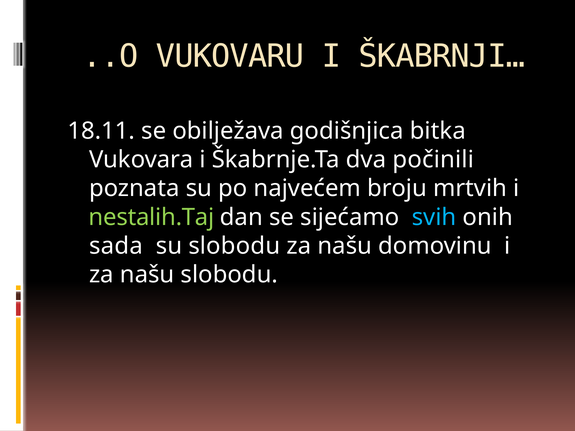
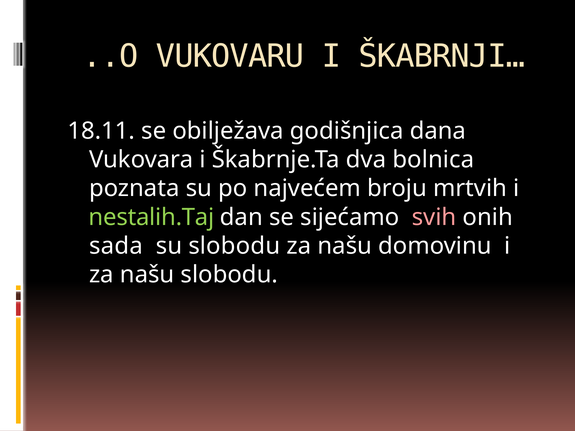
bitka: bitka -> dana
počinili: počinili -> bolnica
svih colour: light blue -> pink
